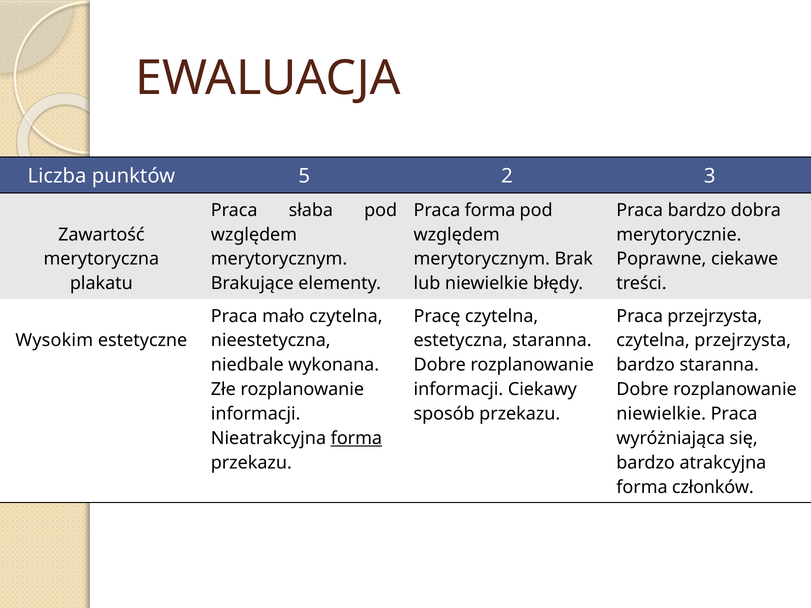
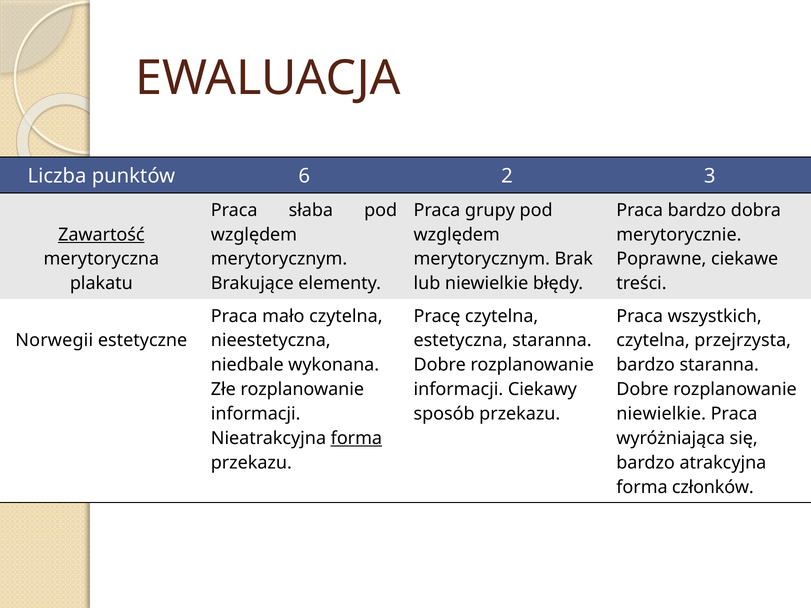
5: 5 -> 6
Praca forma: forma -> grupy
Zawartość underline: none -> present
Praca przejrzysta: przejrzysta -> wszystkich
Wysokim: Wysokim -> Norwegii
